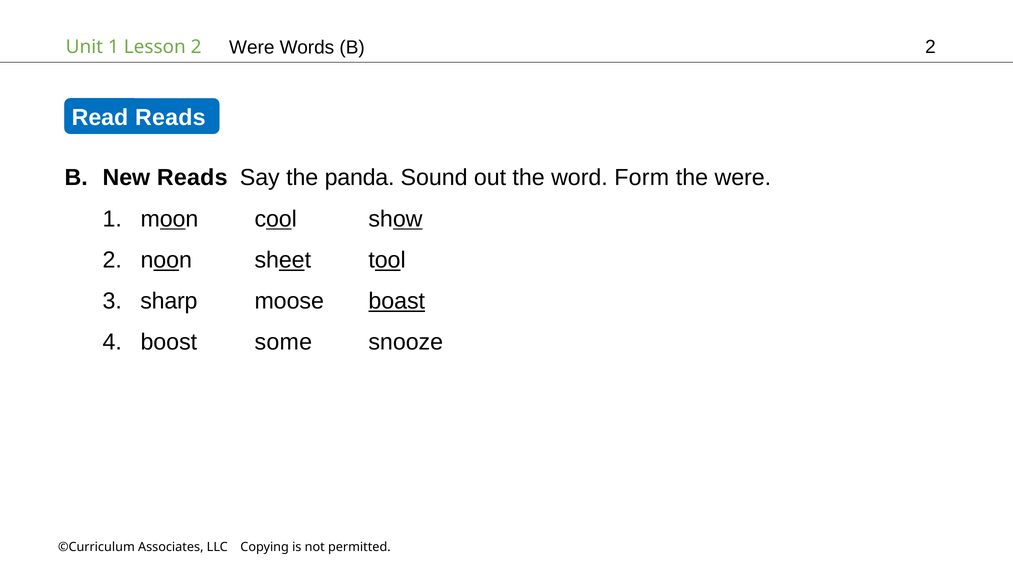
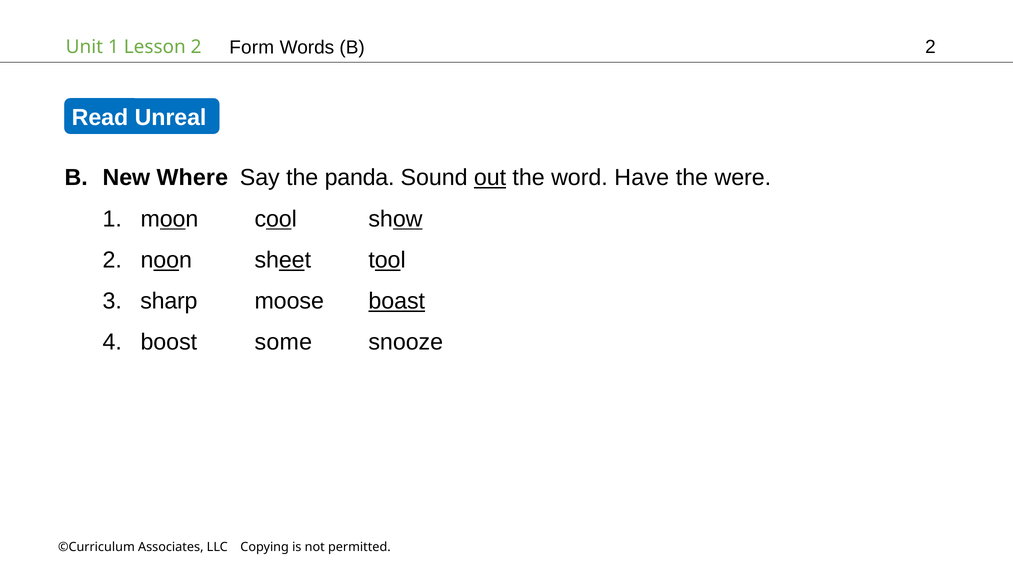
Were at (252, 47): Were -> Form
Read Reads: Reads -> Unreal
New Reads: Reads -> Where
out underline: none -> present
Form: Form -> Have
